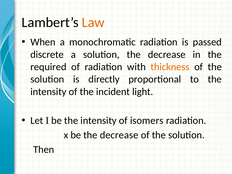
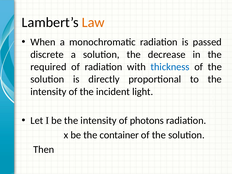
thickness colour: orange -> blue
isomers: isomers -> photons
be the decrease: decrease -> container
